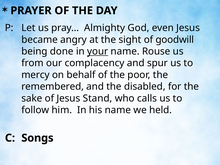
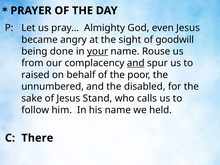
and at (136, 63) underline: none -> present
mercy: mercy -> raised
remembered: remembered -> unnumbered
Songs: Songs -> There
